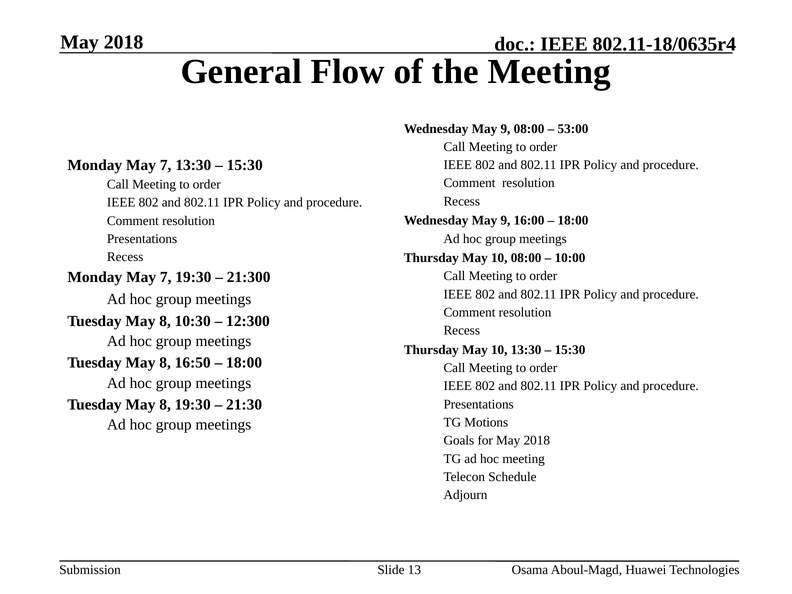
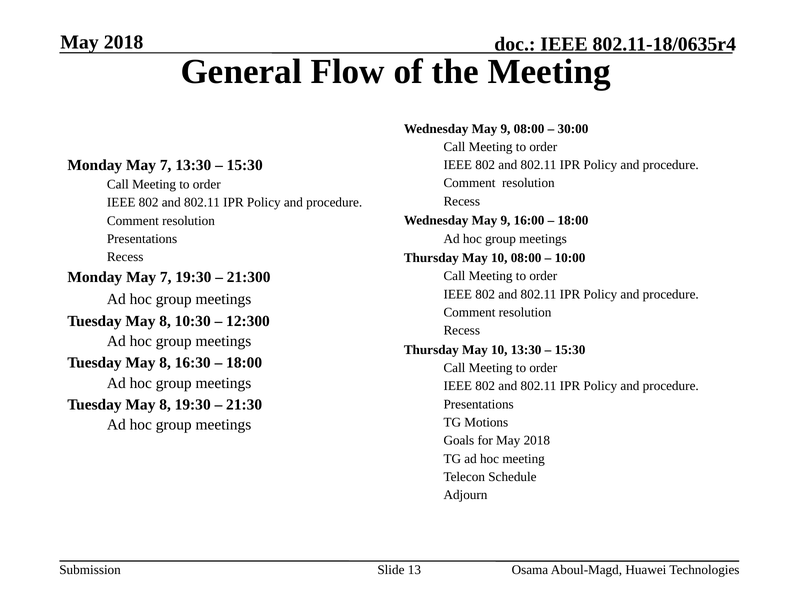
53:00: 53:00 -> 30:00
16:50: 16:50 -> 16:30
